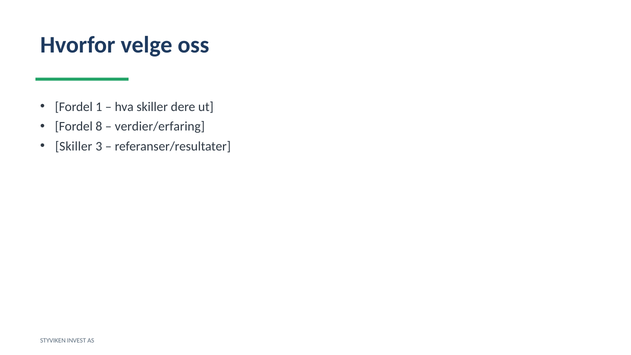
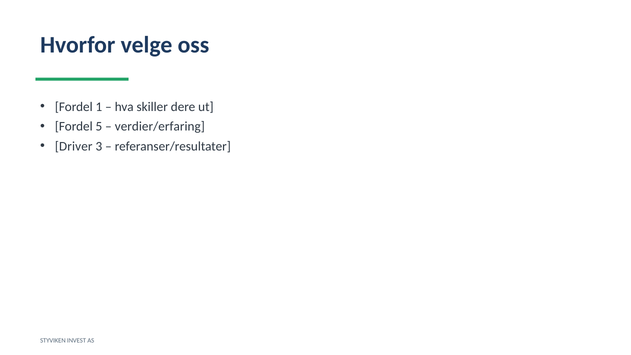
8: 8 -> 5
Skiller at (74, 146): Skiller -> Driver
